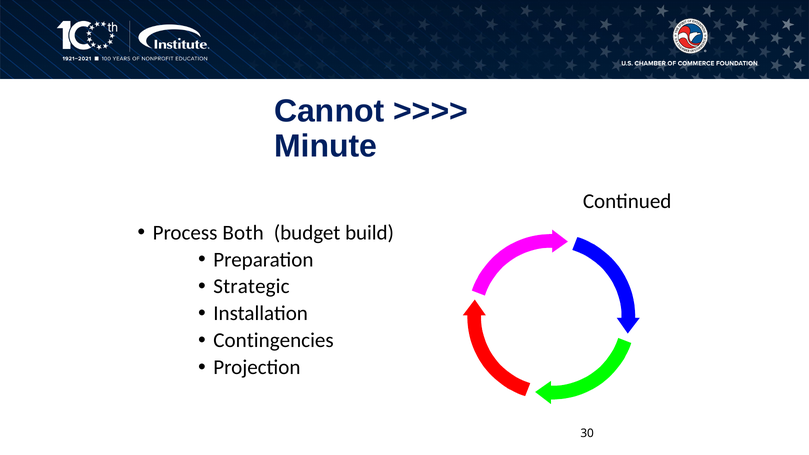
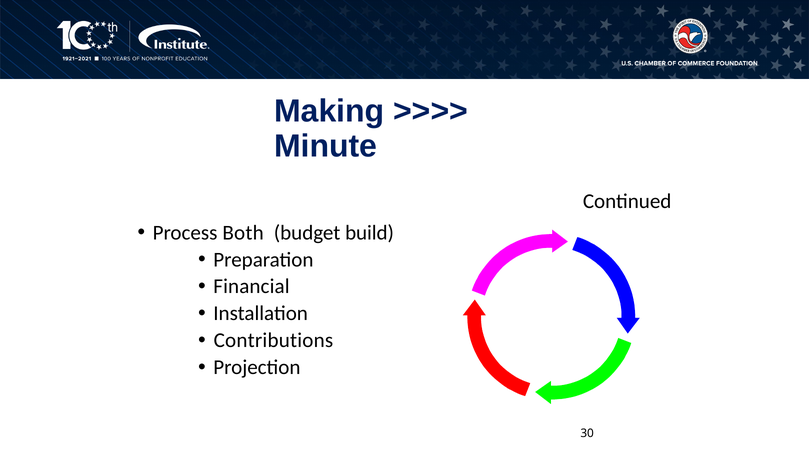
Cannot: Cannot -> Making
Strategic: Strategic -> Financial
Contingencies: Contingencies -> Contributions
